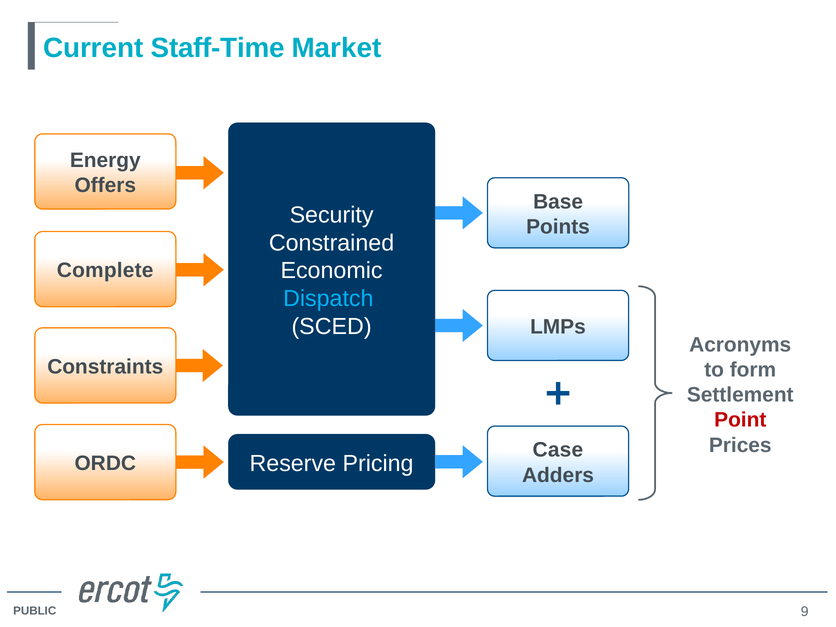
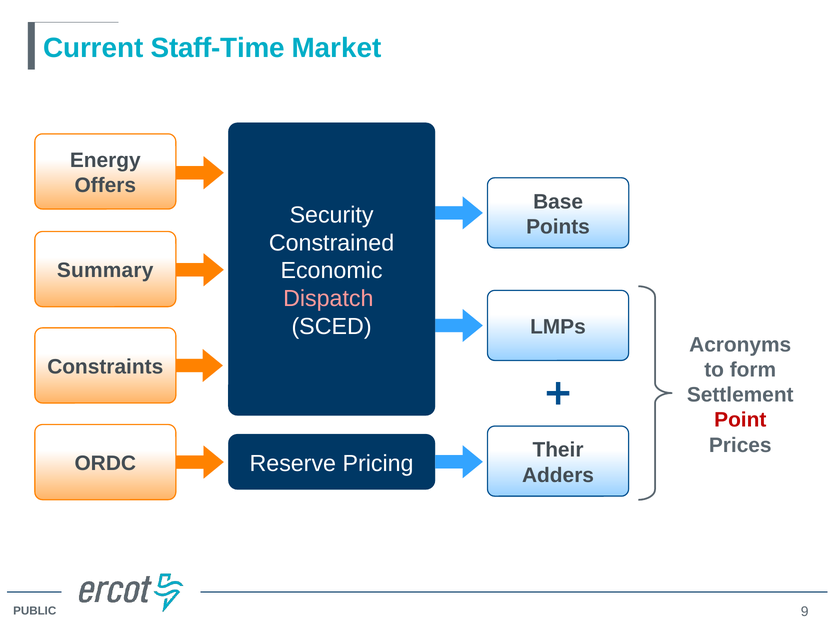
Complete: Complete -> Summary
Dispatch colour: light blue -> pink
Case: Case -> Their
